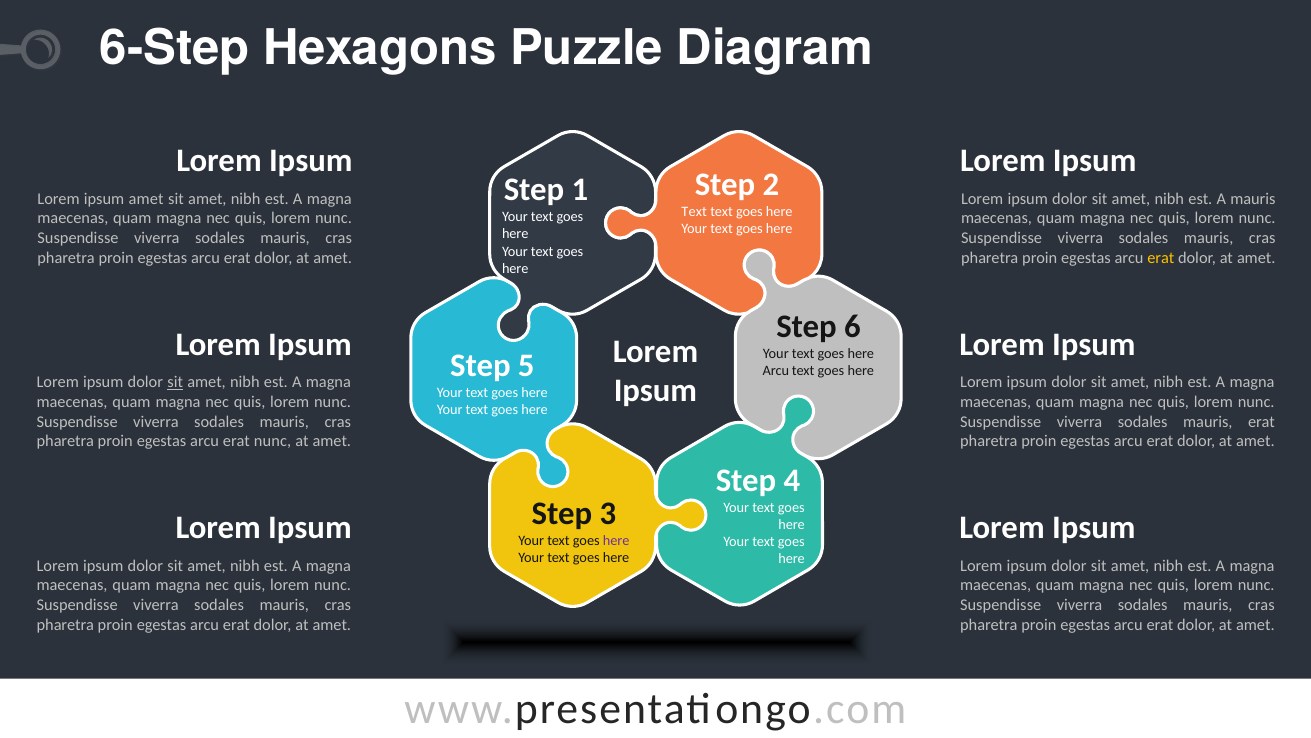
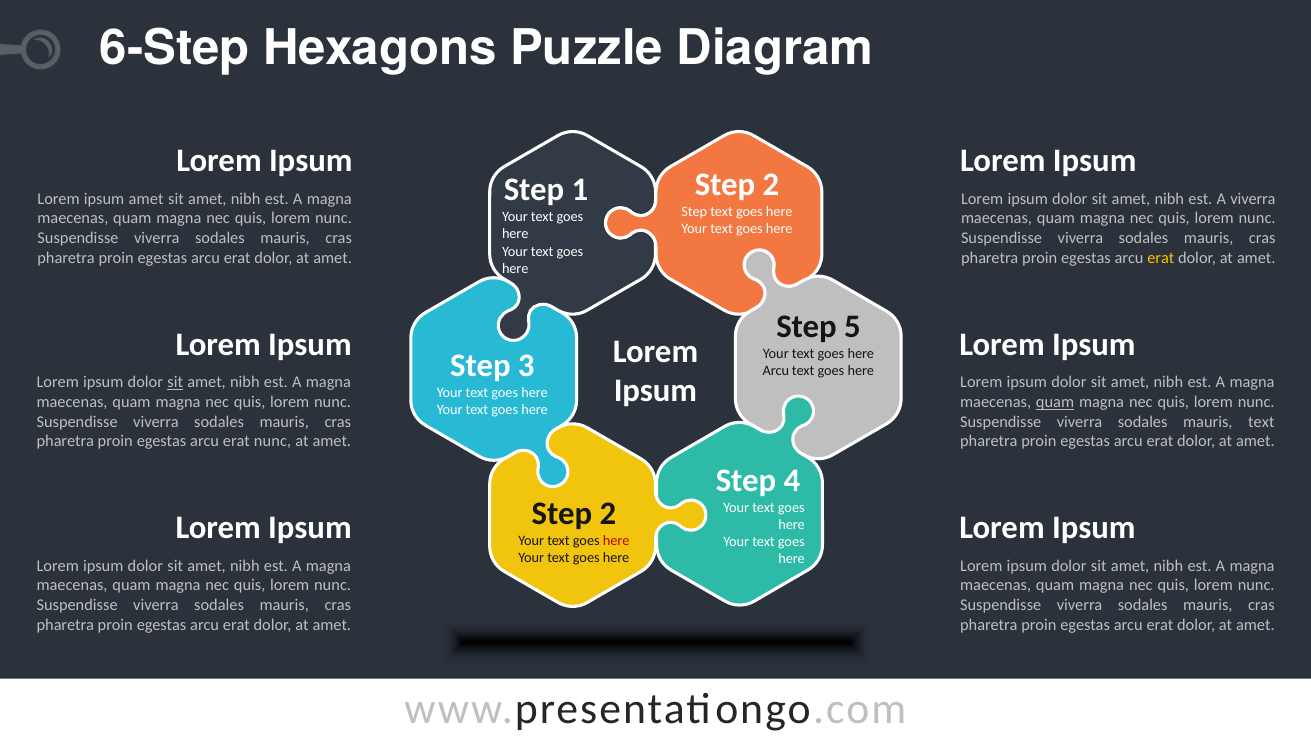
A mauris: mauris -> viverra
Text at (694, 212): Text -> Step
6: 6 -> 5
5: 5 -> 3
quam at (1055, 402) underline: none -> present
mauris erat: erat -> text
3 at (608, 513): 3 -> 2
here at (616, 540) colour: purple -> red
